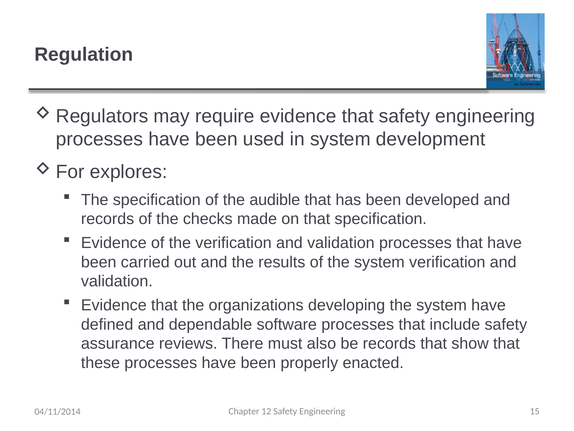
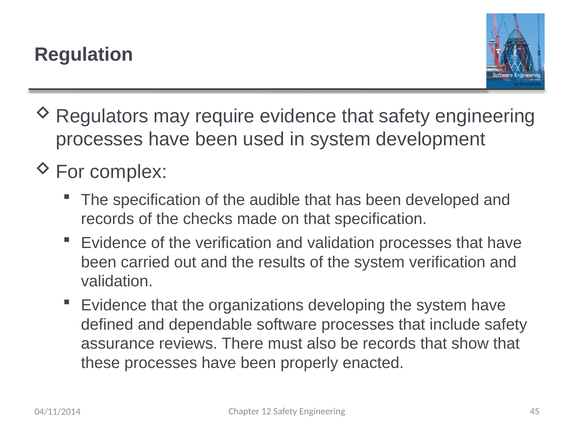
explores: explores -> complex
15: 15 -> 45
